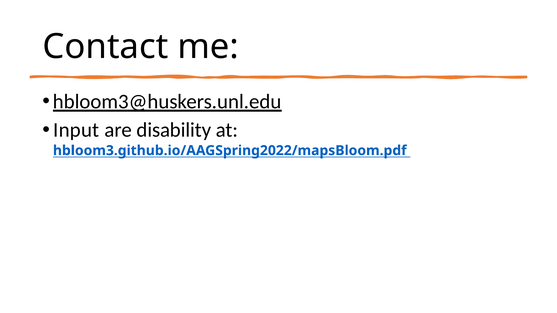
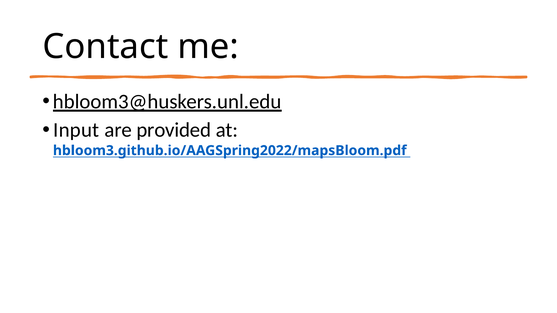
disability: disability -> provided
